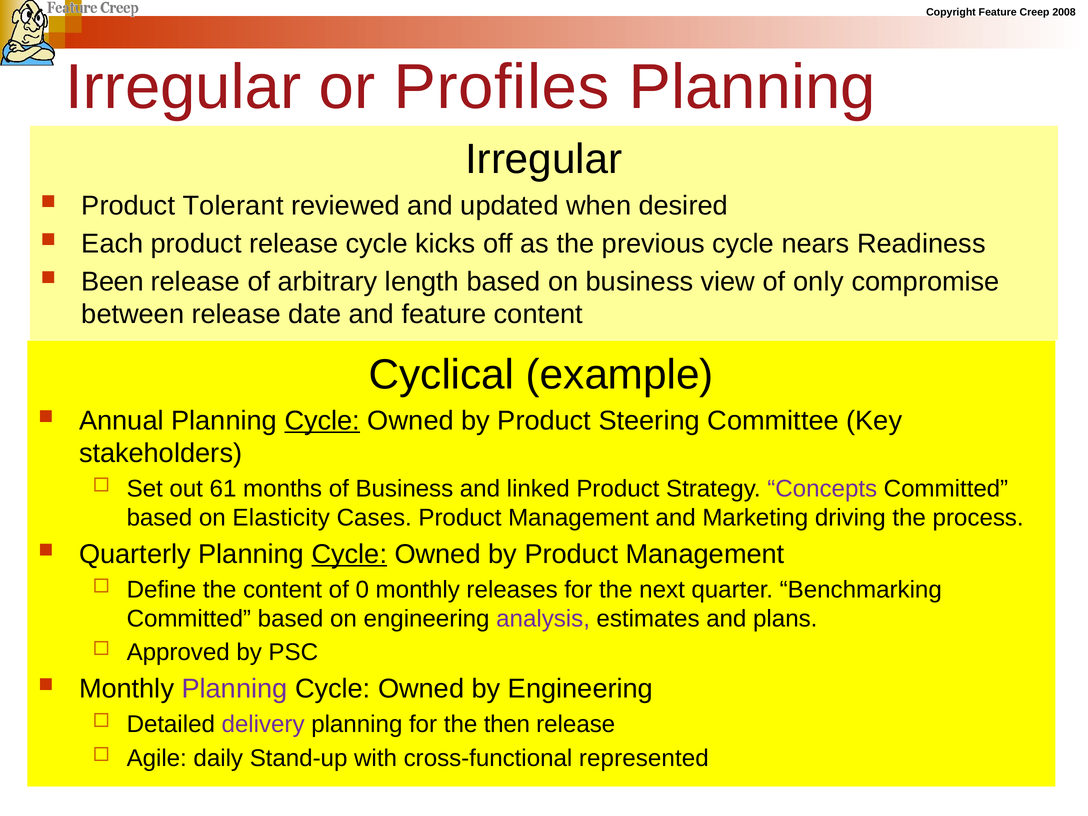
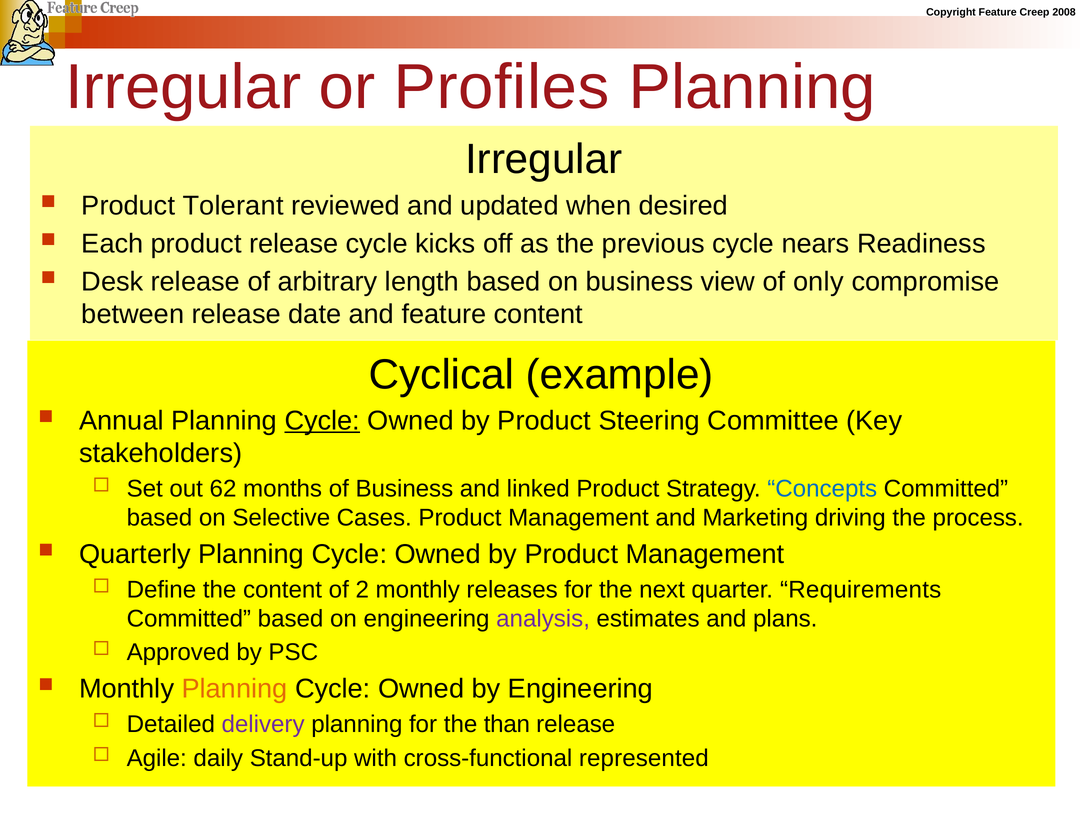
Been: Been -> Desk
61: 61 -> 62
Concepts colour: purple -> blue
Elasticity: Elasticity -> Selective
Cycle at (349, 554) underline: present -> none
0: 0 -> 2
Benchmarking: Benchmarking -> Requirements
Planning at (235, 689) colour: purple -> orange
then: then -> than
